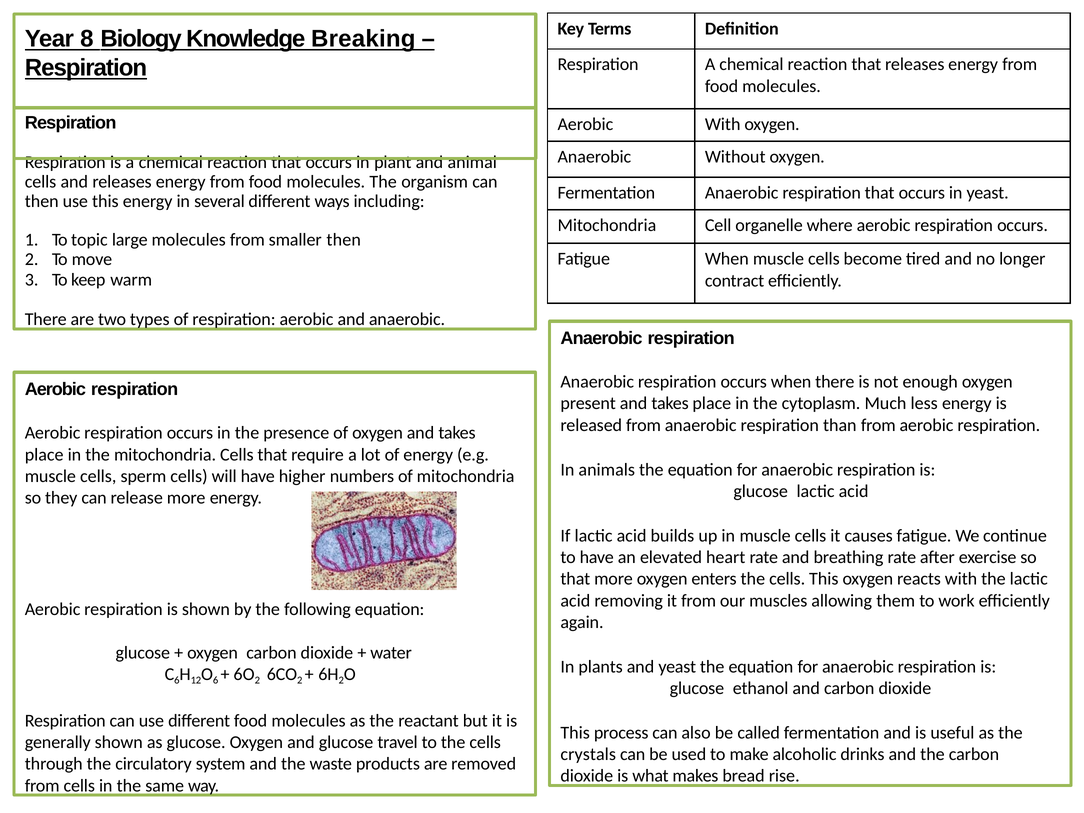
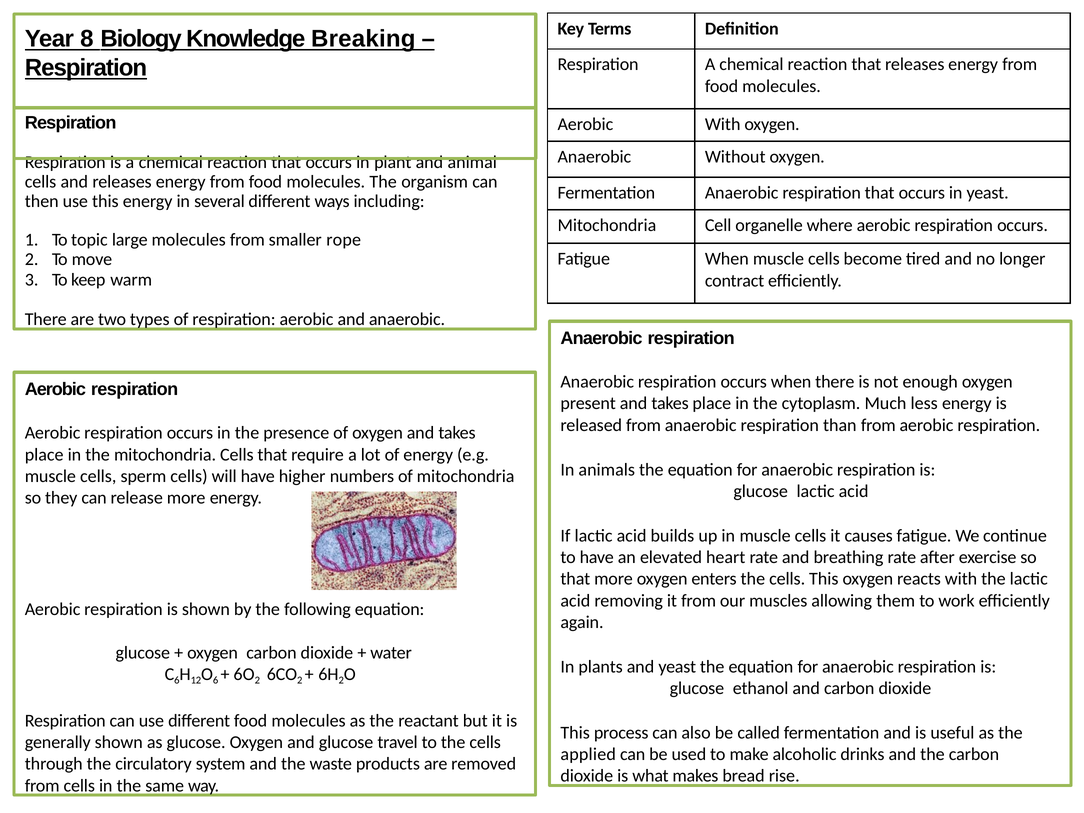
smaller then: then -> rope
crystals: crystals -> applied
